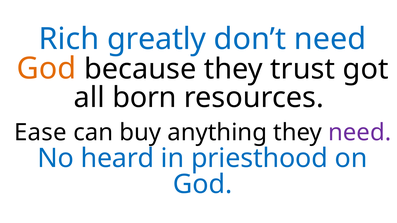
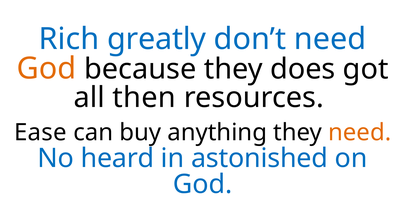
trust: trust -> does
born: born -> then
need at (360, 133) colour: purple -> orange
priesthood: priesthood -> astonished
